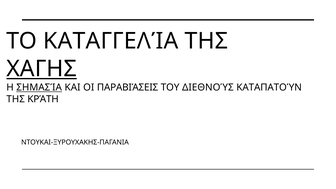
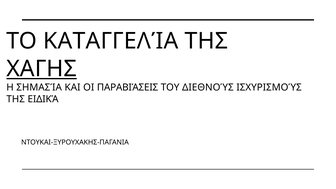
ΣΗΜΑΣΊΑ underline: present -> none
ΚΑΤΑΠΑΤΟΎΝ: ΚΑΤΑΠΑΤΟΎΝ -> ΙΣΧΥΡΙΣΜΟΎΣ
ΚΡΆΤΗ: ΚΡΆΤΗ -> ΕΙΔΙΚΆ
